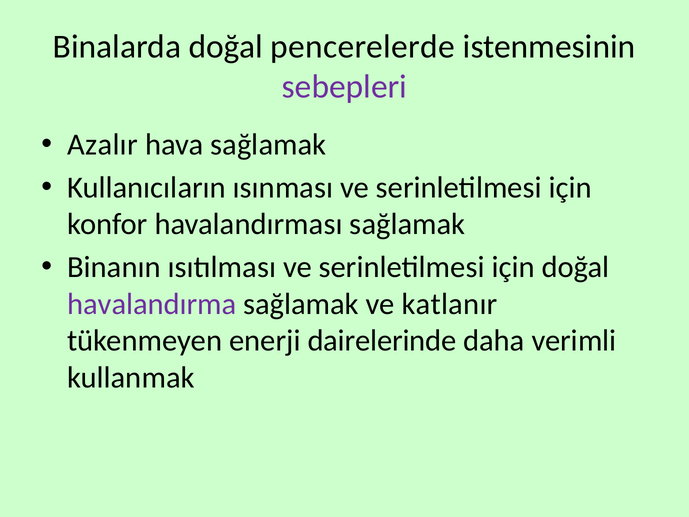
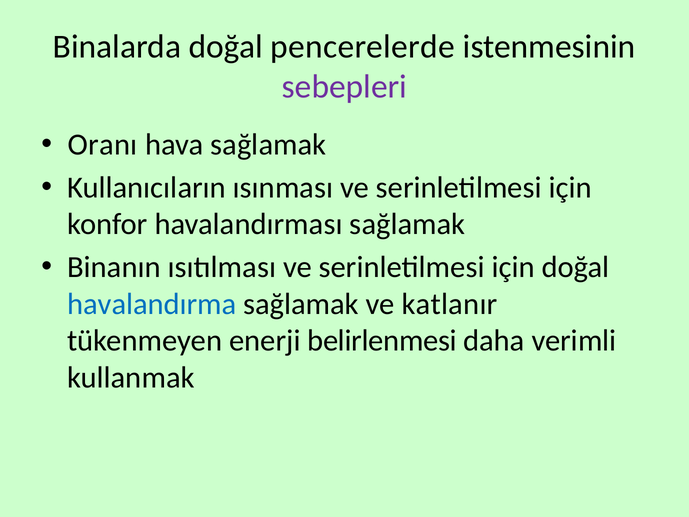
Azalır: Azalır -> Oranı
havalandırma colour: purple -> blue
dairelerinde: dairelerinde -> belirlenmesi
